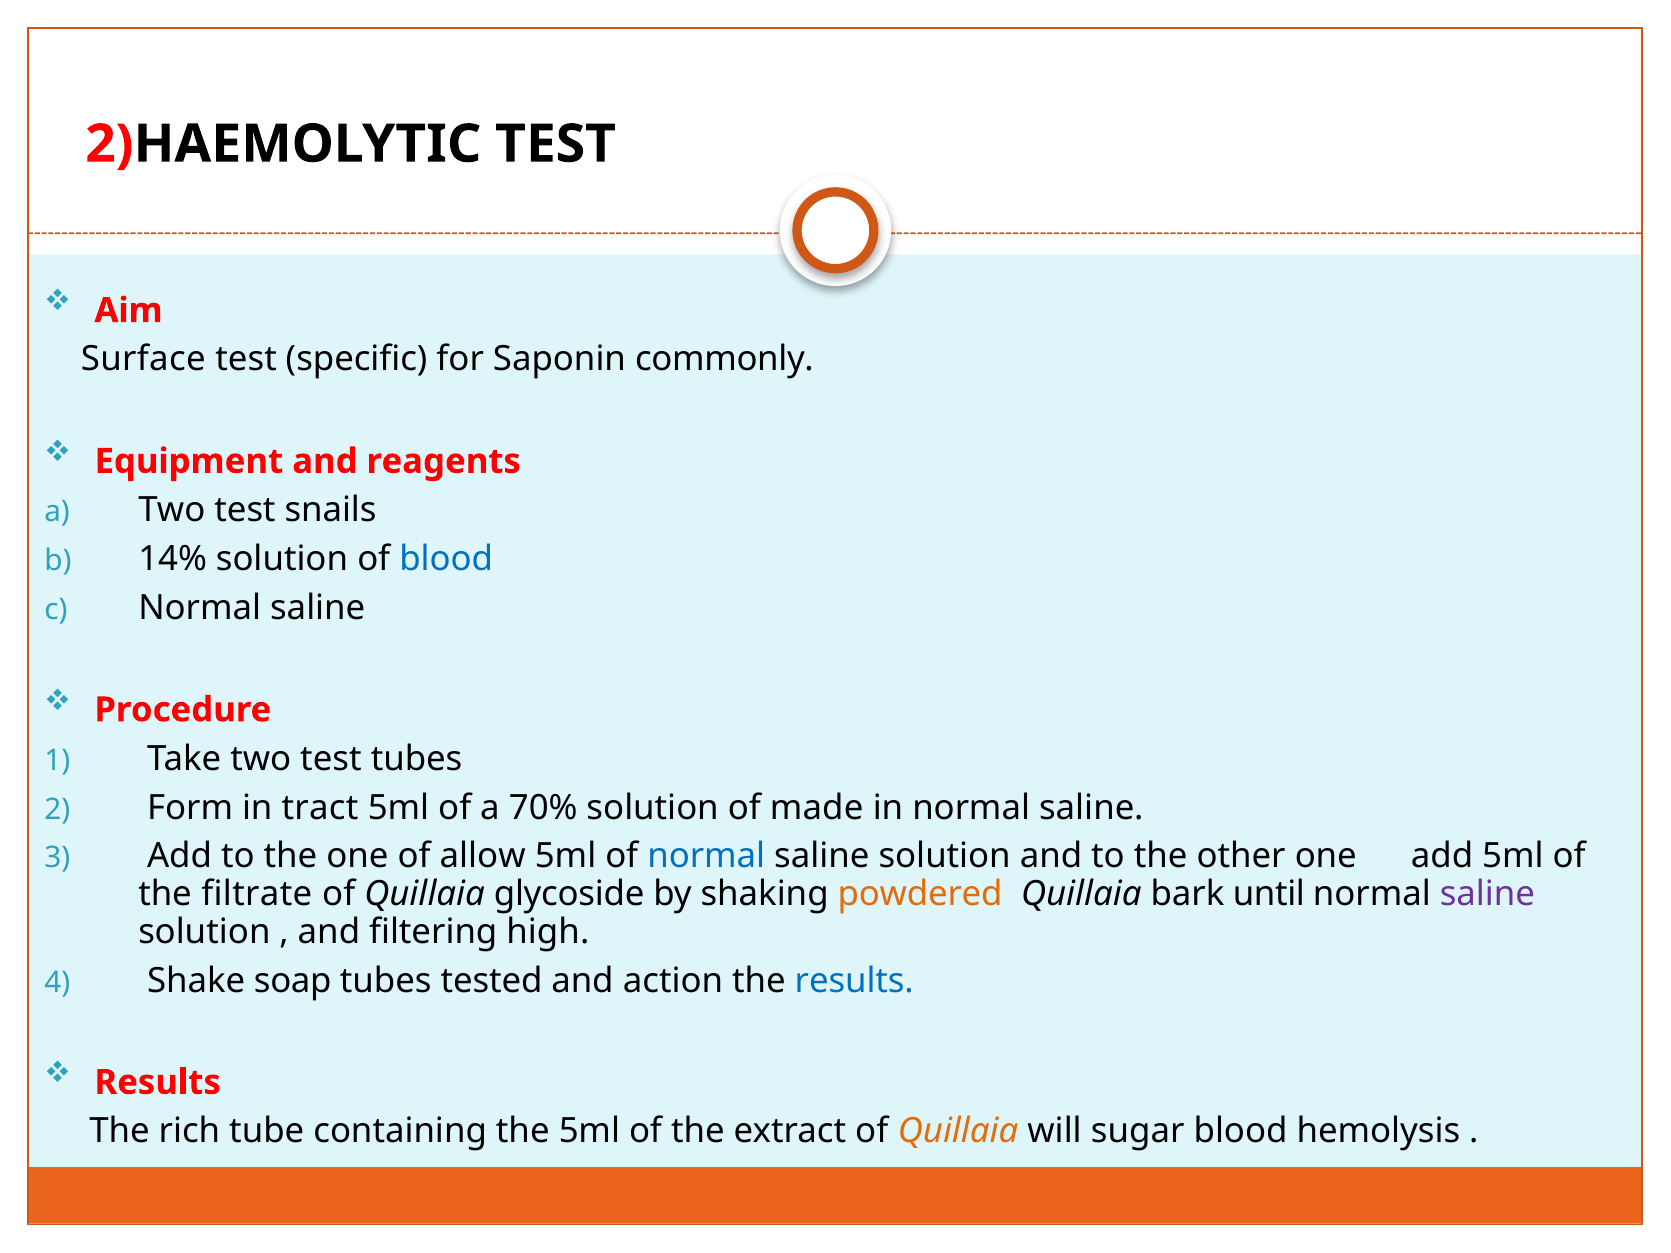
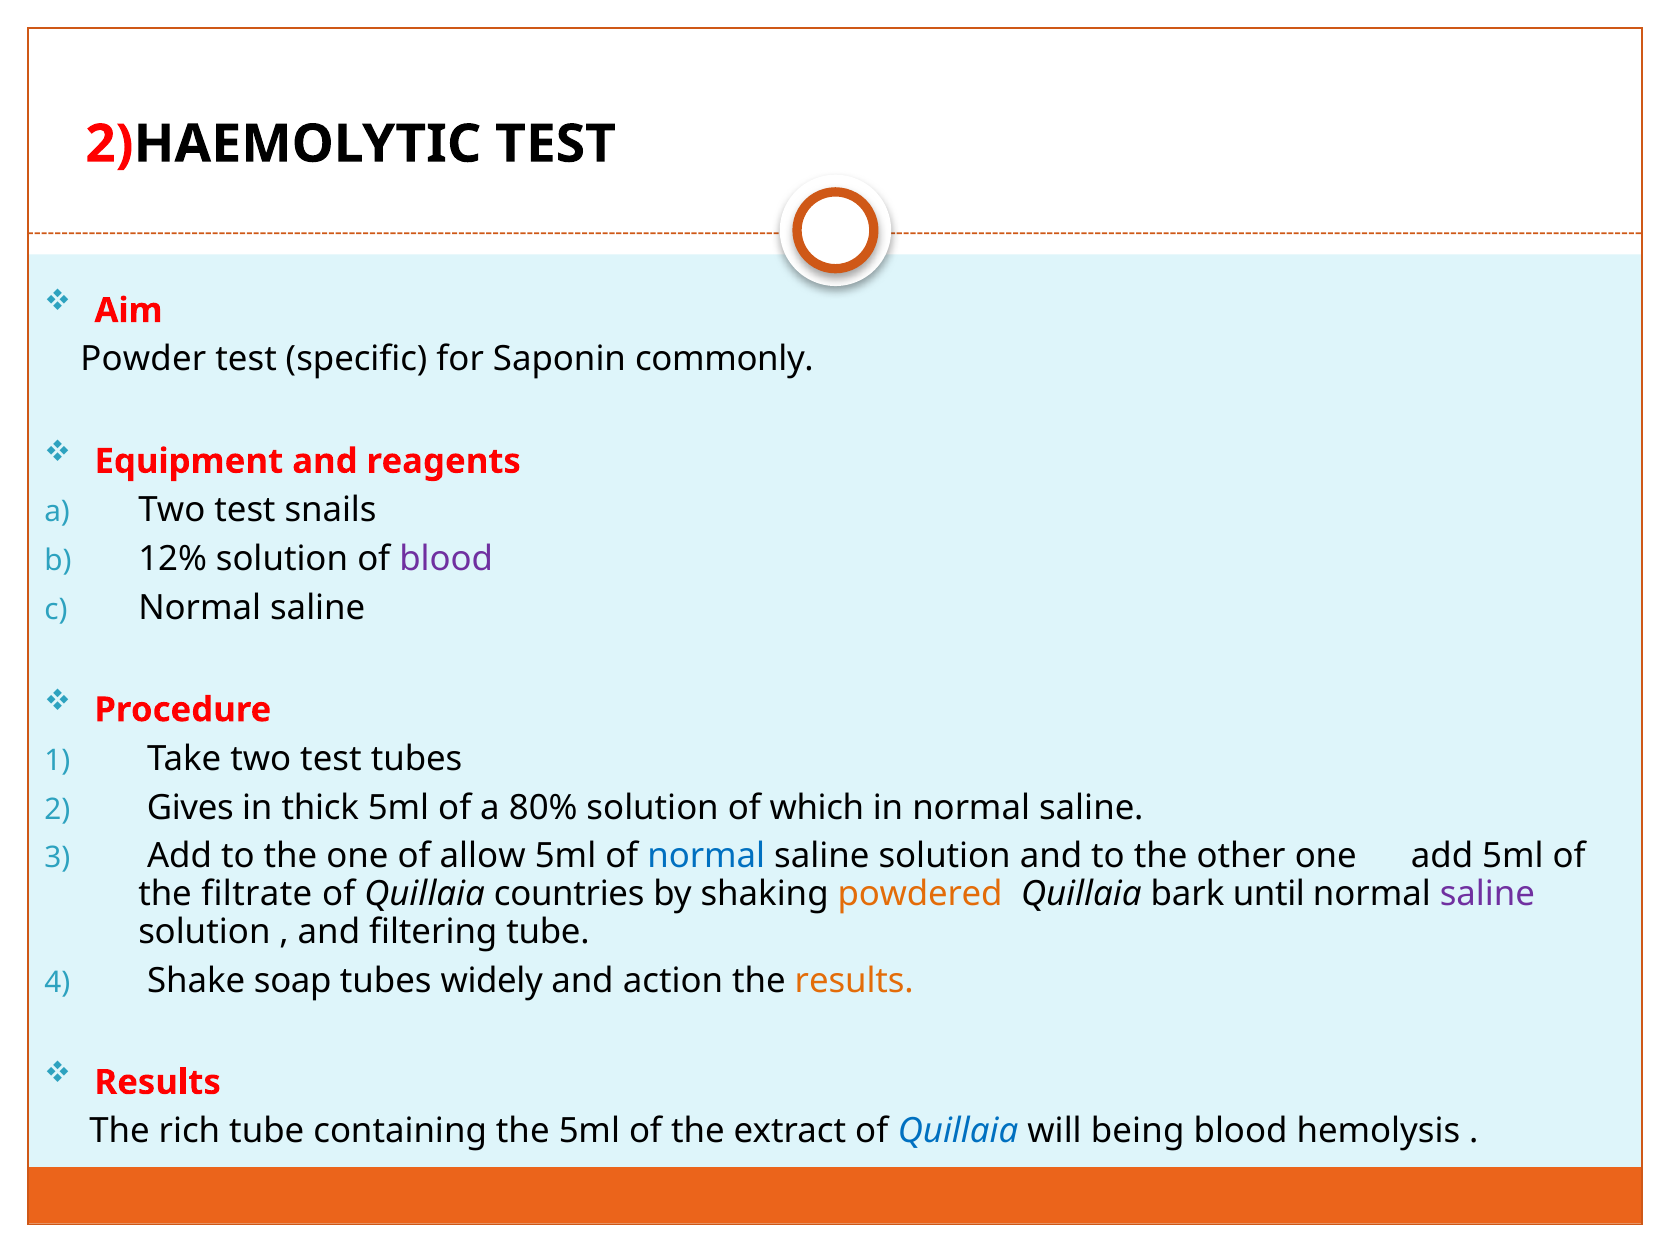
Surface: Surface -> Powder
14%: 14% -> 12%
blood at (446, 559) colour: blue -> purple
Form: Form -> Gives
tract: tract -> thick
70%: 70% -> 80%
made: made -> which
glycoside: glycoside -> countries
filtering high: high -> tube
tested: tested -> widely
results at (854, 981) colour: blue -> orange
Quillaia at (958, 1132) colour: orange -> blue
sugar: sugar -> being
